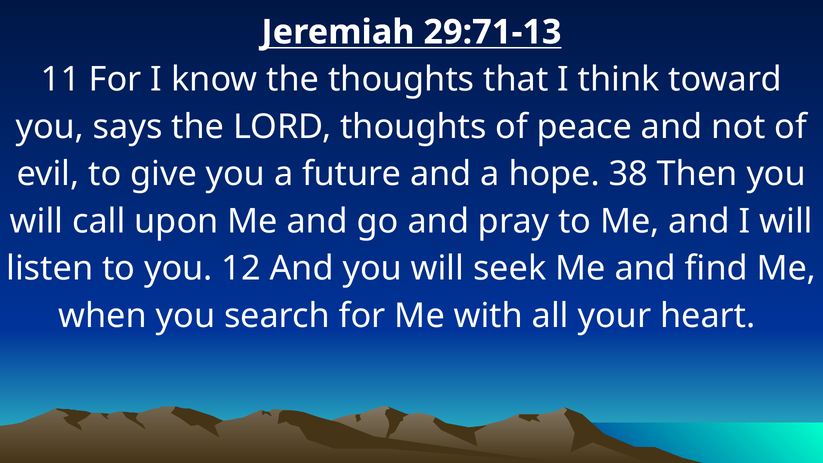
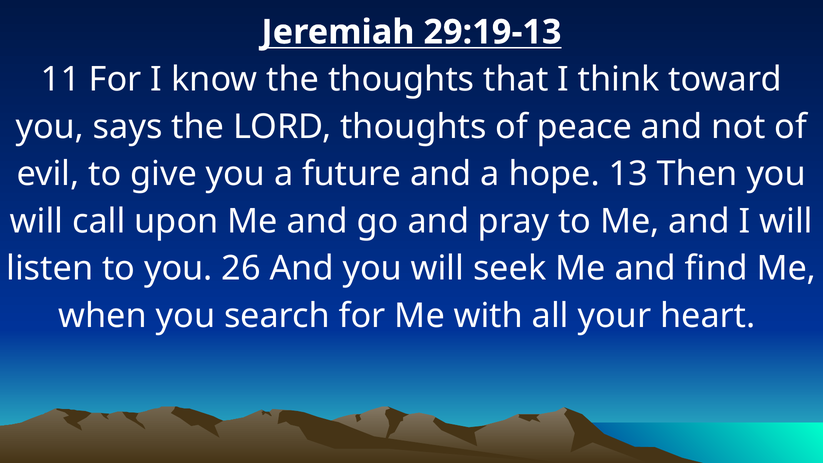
29:71-13: 29:71-13 -> 29:19-13
38: 38 -> 13
12: 12 -> 26
